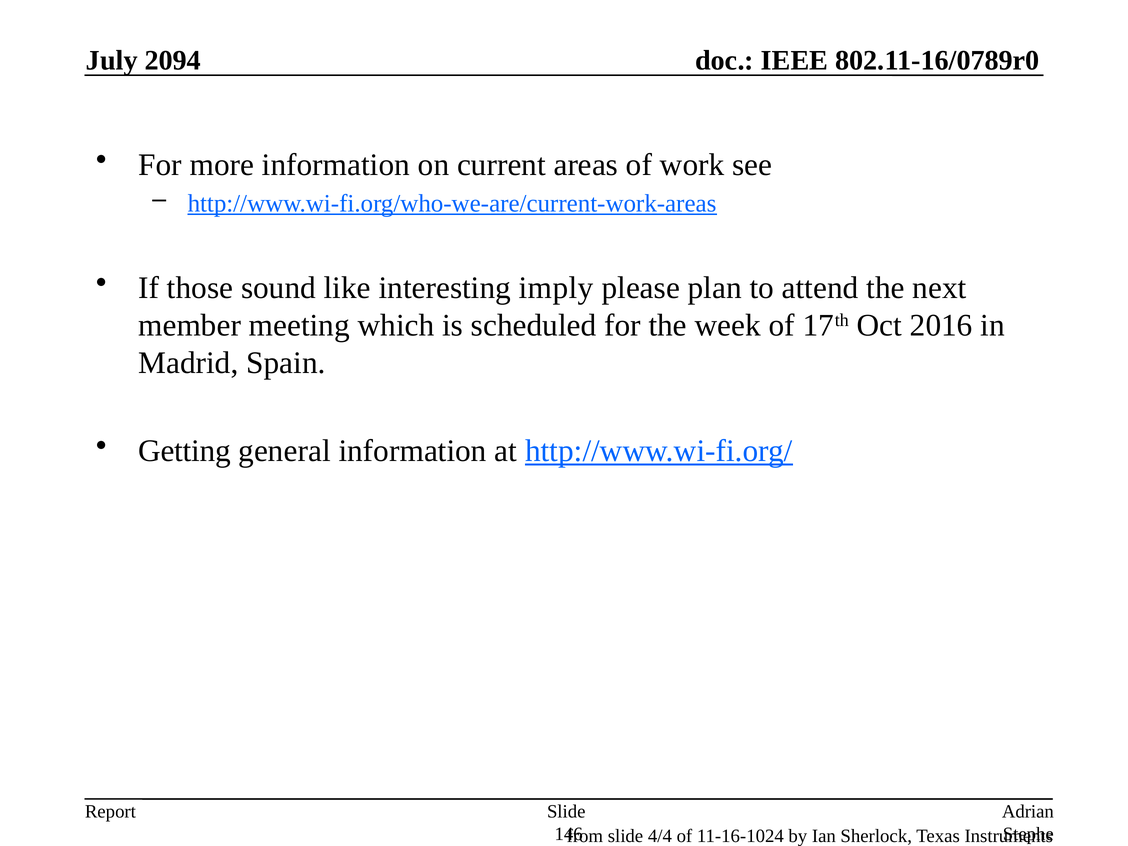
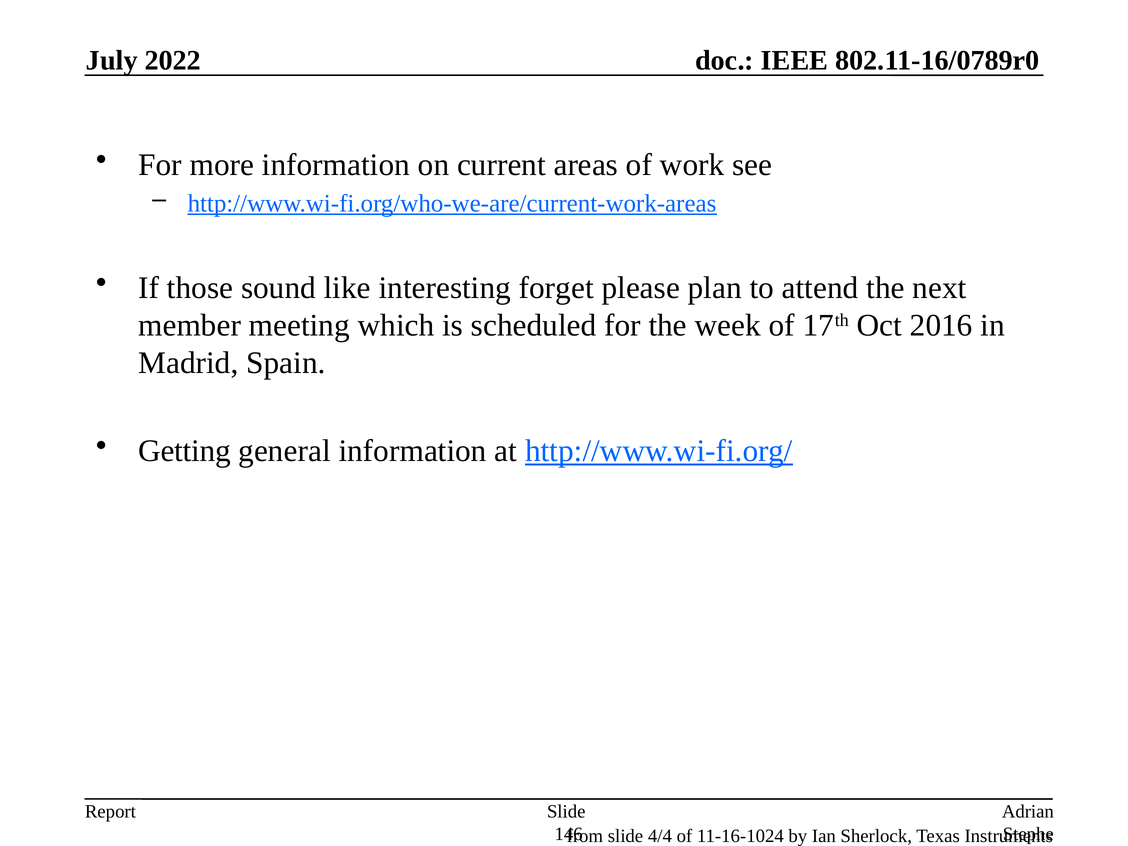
2094: 2094 -> 2022
imply: imply -> forget
